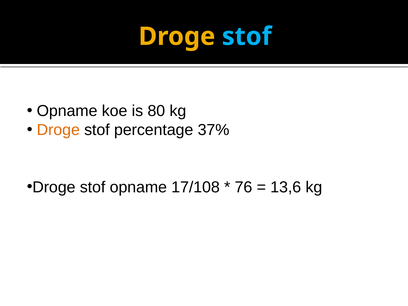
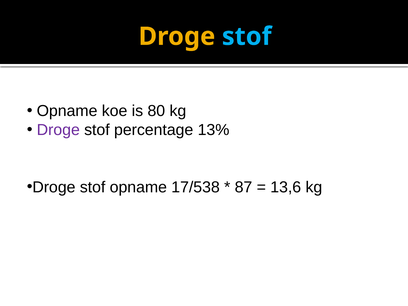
Droge at (58, 130) colour: orange -> purple
37%: 37% -> 13%
17/108: 17/108 -> 17/538
76: 76 -> 87
